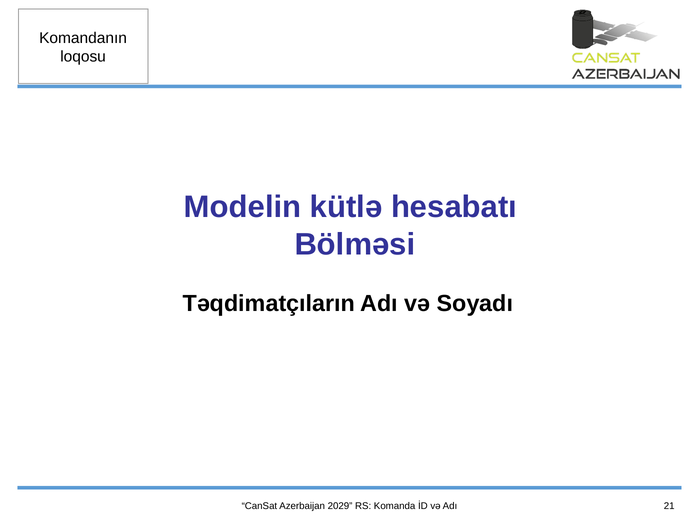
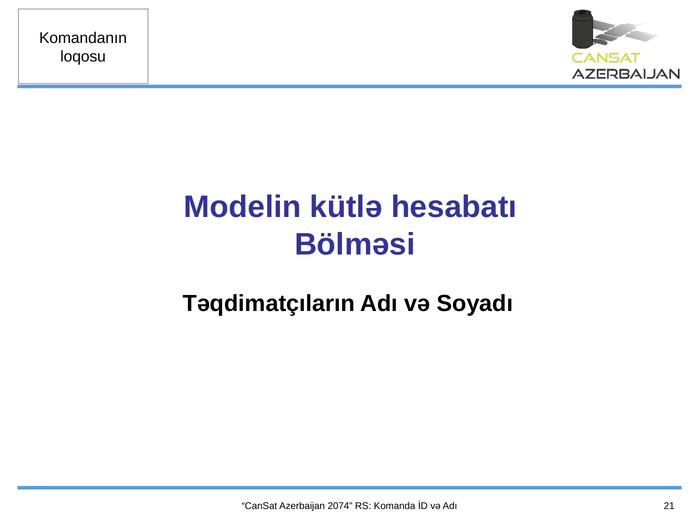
2029: 2029 -> 2074
